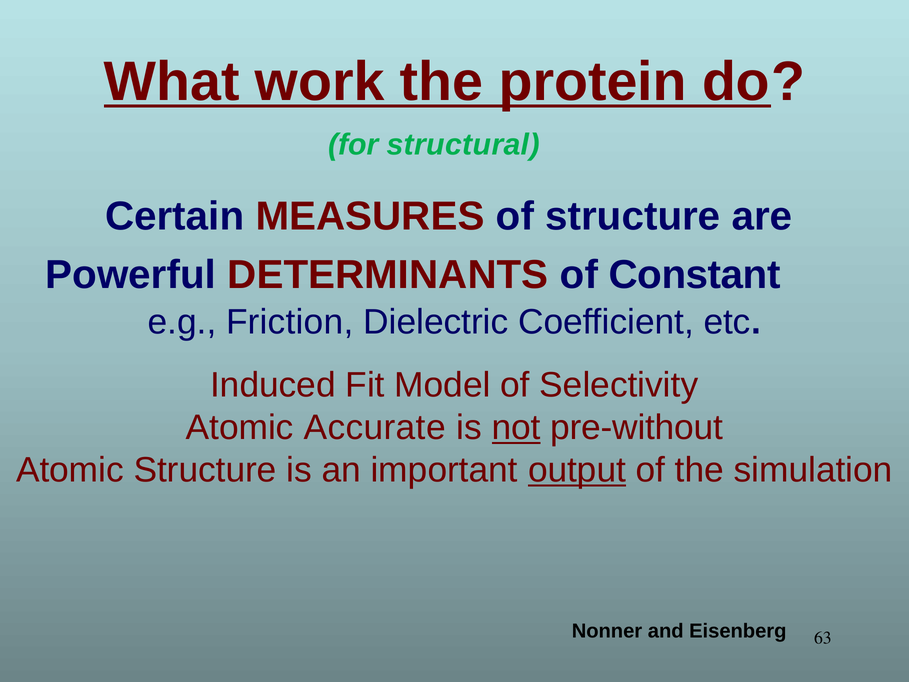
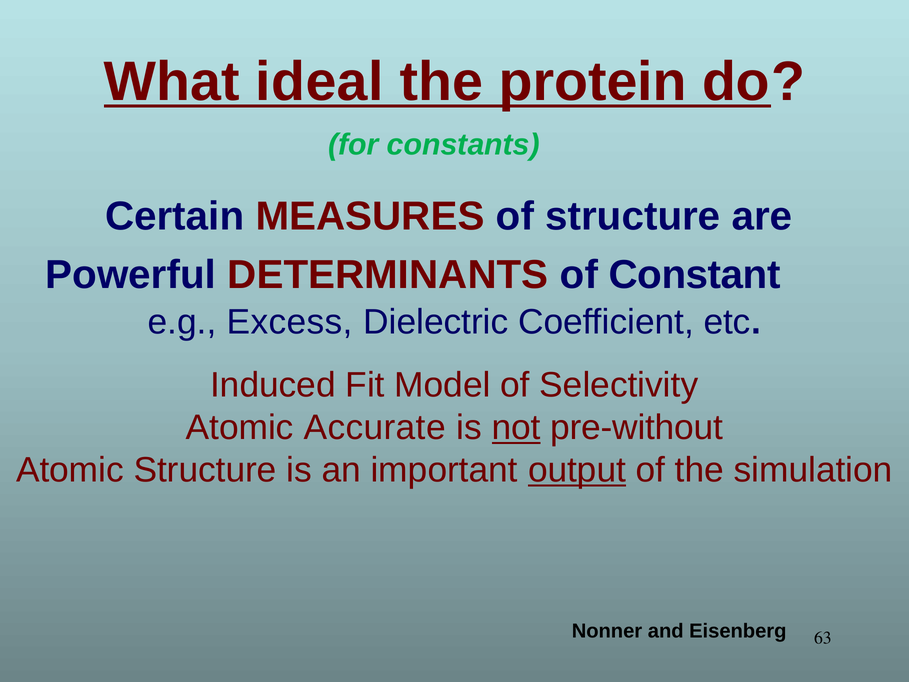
work: work -> ideal
structural: structural -> constants
Friction: Friction -> Excess
